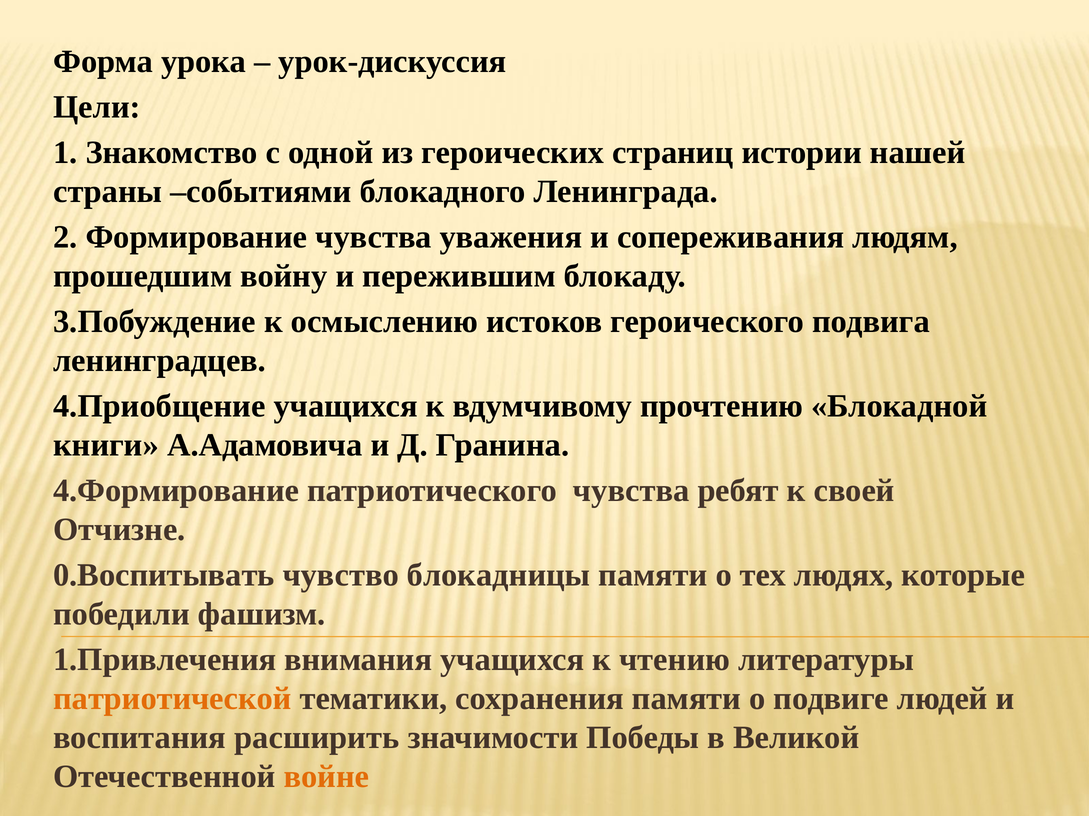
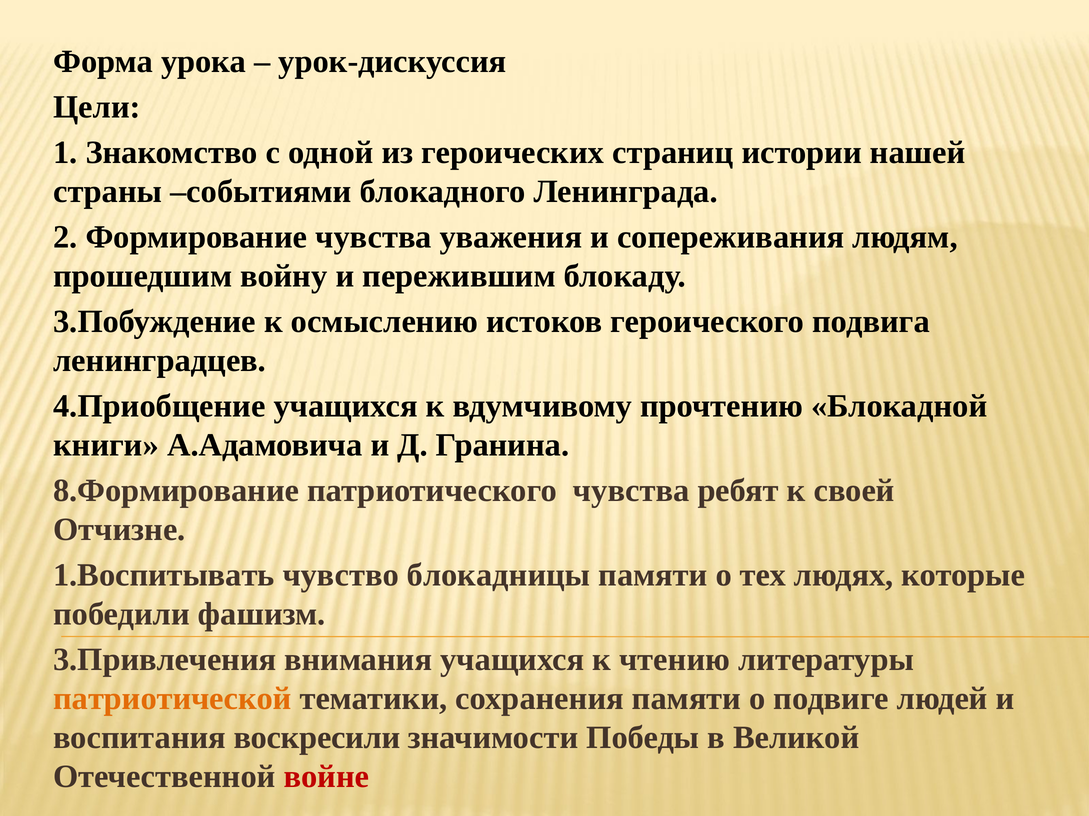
4.Формирование: 4.Формирование -> 8.Формирование
0.Воспитывать: 0.Воспитывать -> 1.Воспитывать
1.Привлечения: 1.Привлечения -> 3.Привлечения
расширить: расширить -> воскресили
войне colour: orange -> red
